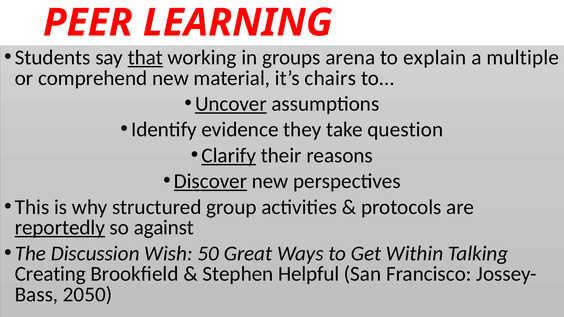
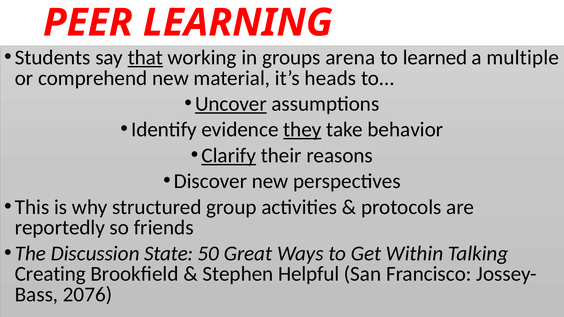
explain: explain -> learned
chairs: chairs -> heads
they underline: none -> present
question: question -> behavior
Discover underline: present -> none
reportedly underline: present -> none
against: against -> friends
Wish: Wish -> State
2050: 2050 -> 2076
